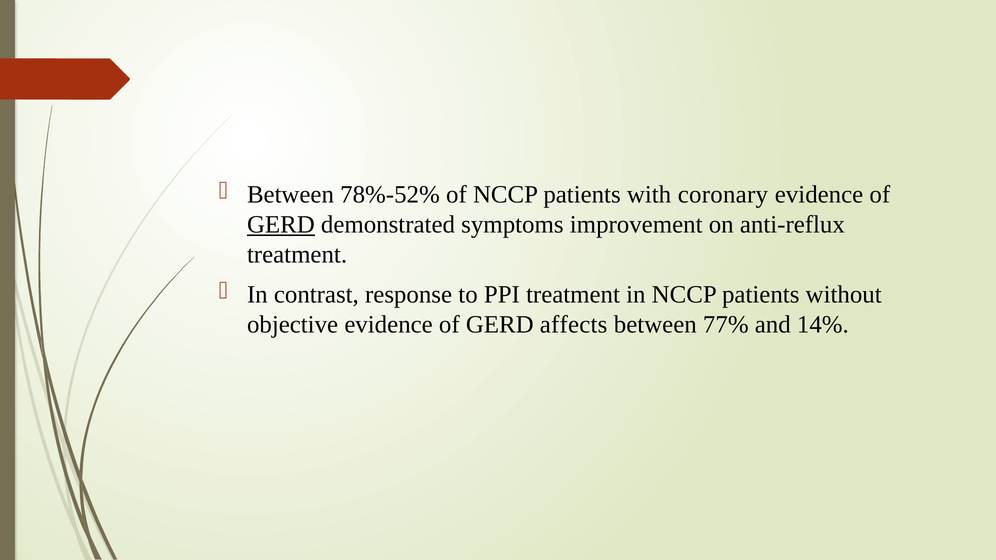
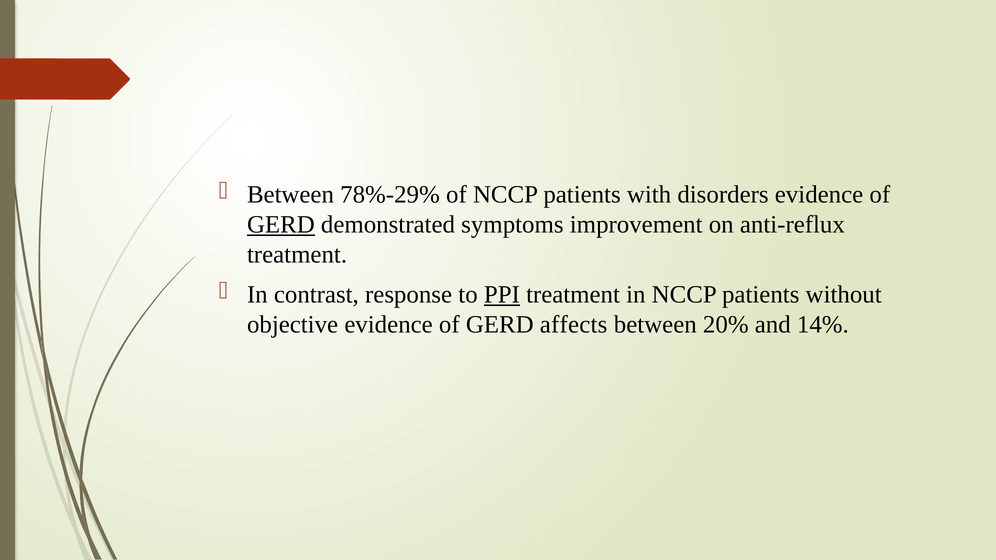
78%-52%: 78%-52% -> 78%-29%
coronary: coronary -> disorders
PPI underline: none -> present
77%: 77% -> 20%
